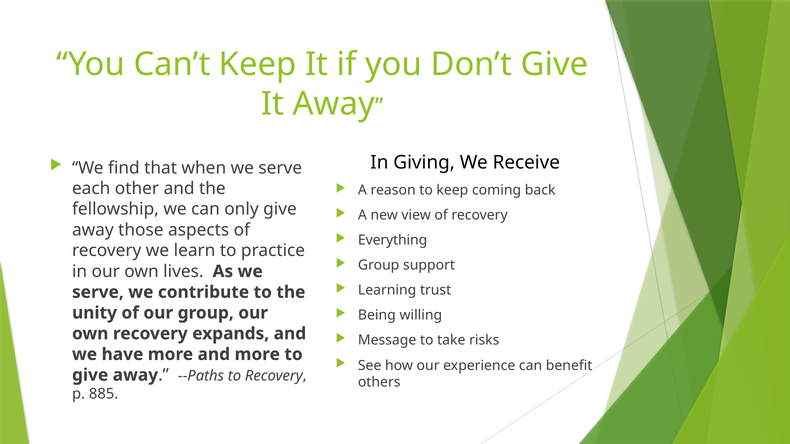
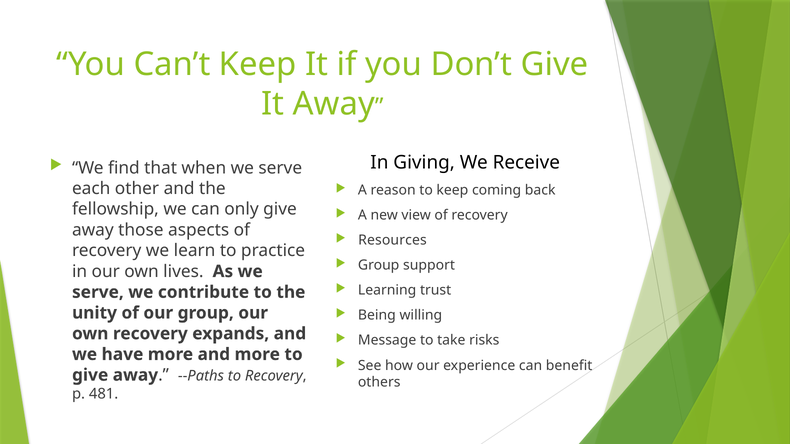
Everything: Everything -> Resources
885: 885 -> 481
